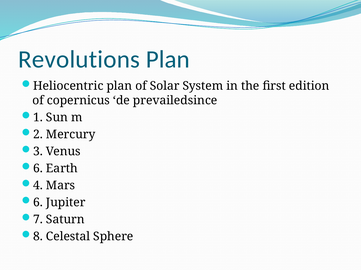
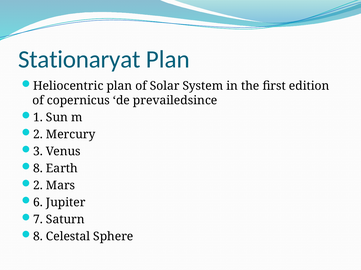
Revolutions: Revolutions -> Stationaryat
6 at (38, 169): 6 -> 8
4 at (38, 186): 4 -> 2
